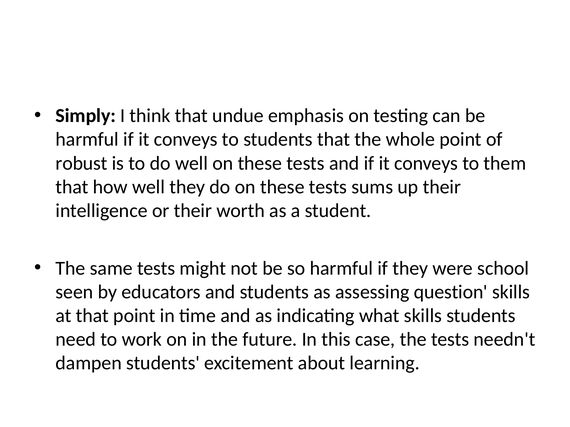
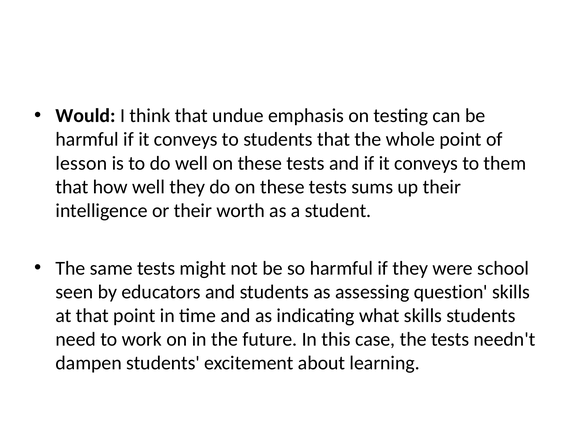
Simply: Simply -> Would
robust: robust -> lesson
